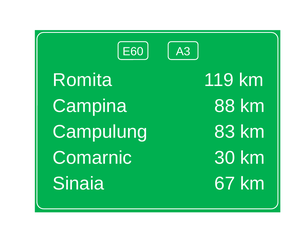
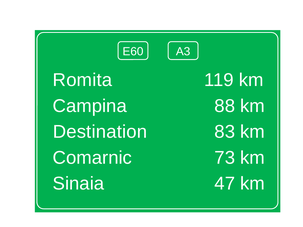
Campulung: Campulung -> Destination
30: 30 -> 73
67: 67 -> 47
